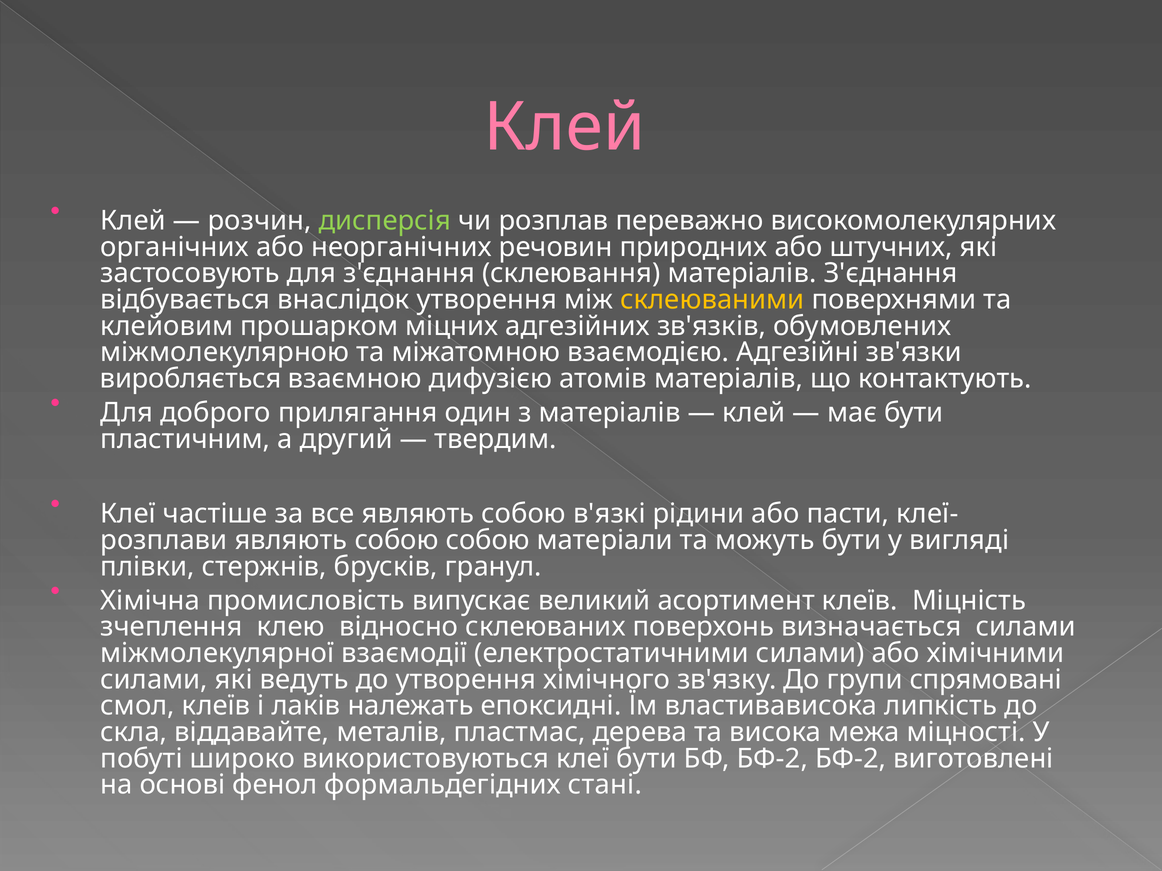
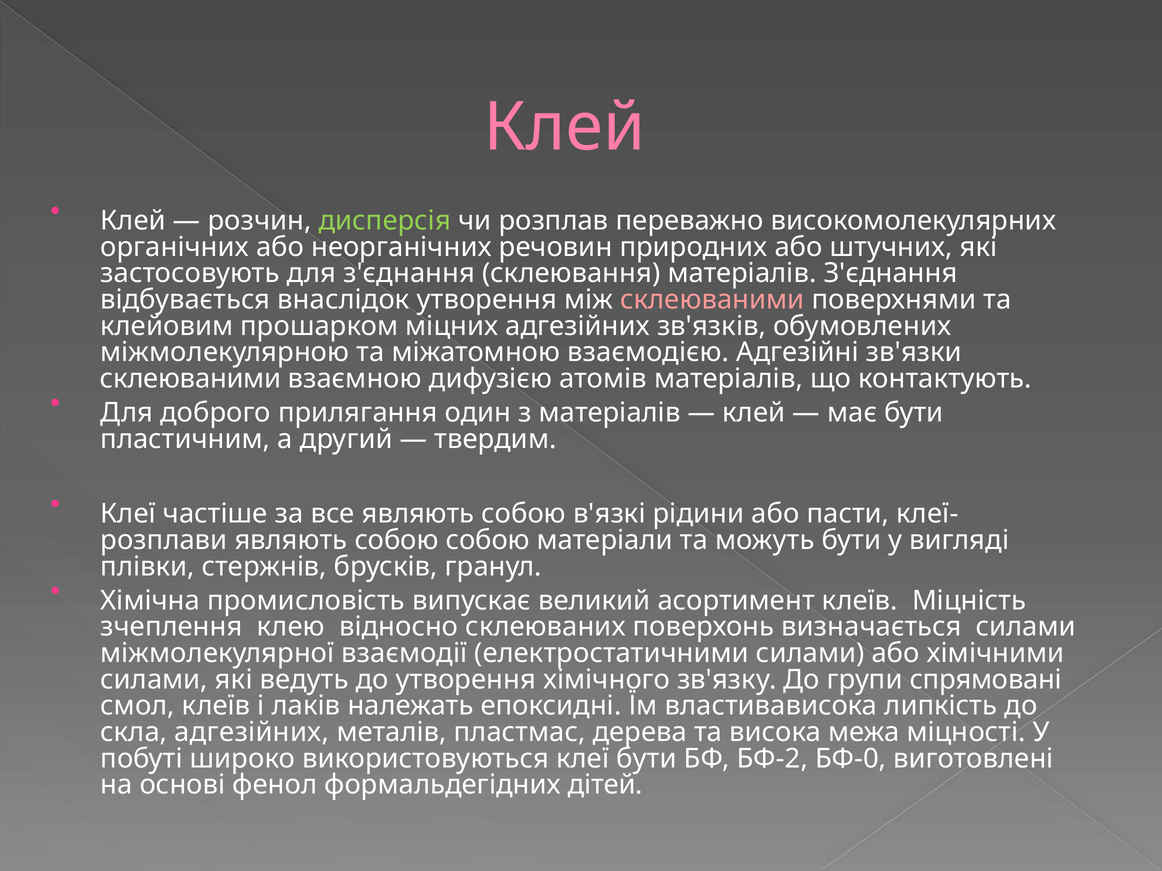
склеюваними at (712, 300) colour: yellow -> pink
виробляється at (191, 379): виробляється -> склеюваними
скла віддавайте: віддавайте -> адгезійних
БФ-2 БФ-2: БФ-2 -> БФ-0
стані: стані -> дітей
